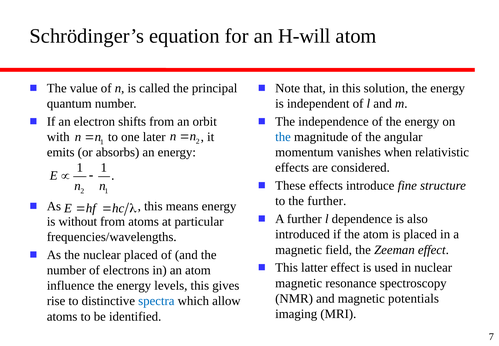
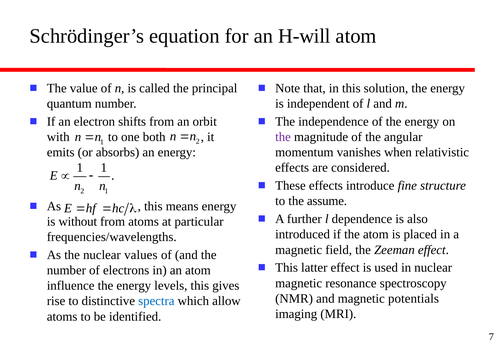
later: later -> both
the at (283, 137) colour: blue -> purple
the further: further -> assume
nuclear placed: placed -> values
